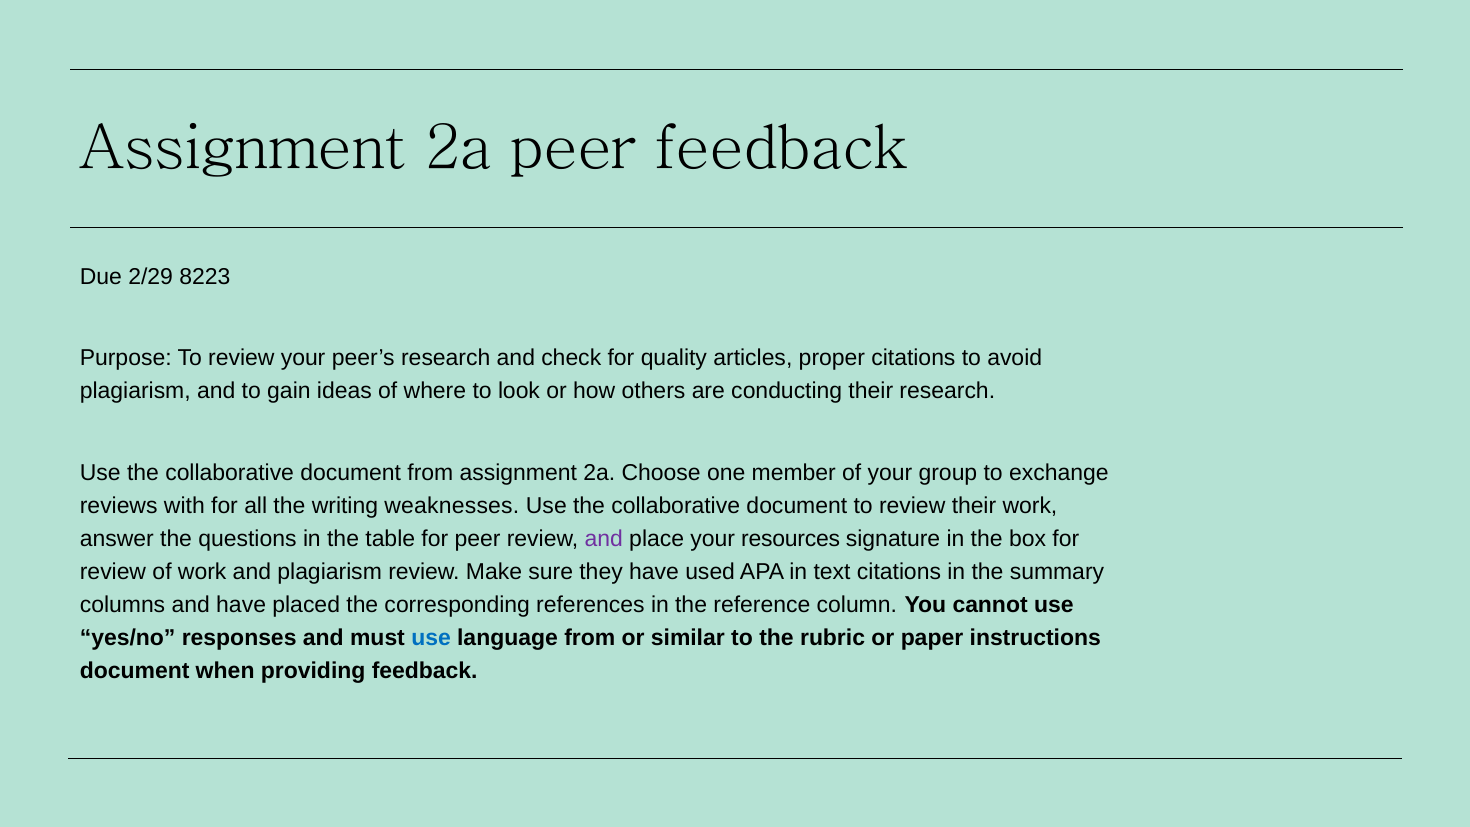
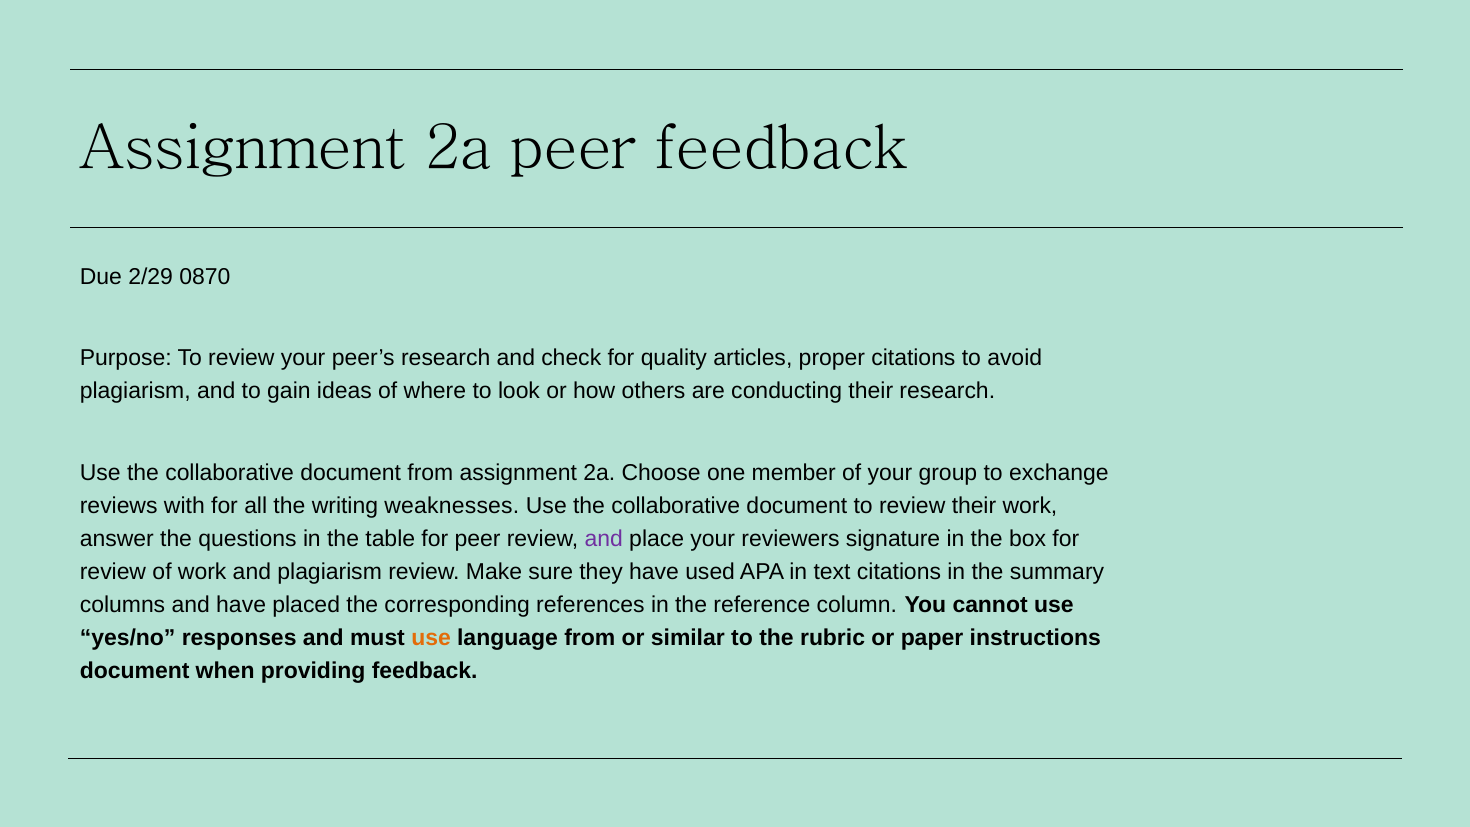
8223: 8223 -> 0870
resources: resources -> reviewers
use at (431, 638) colour: blue -> orange
